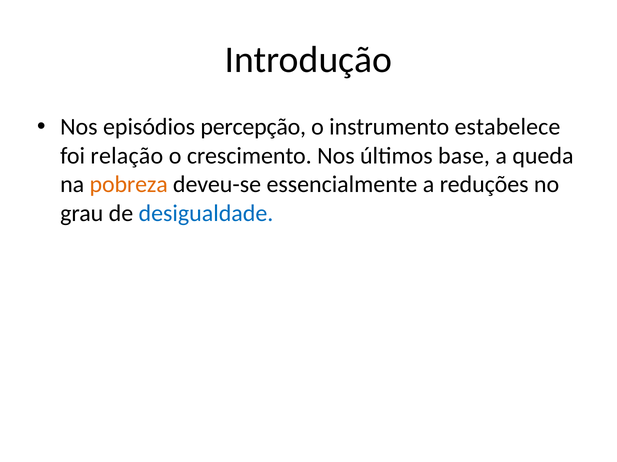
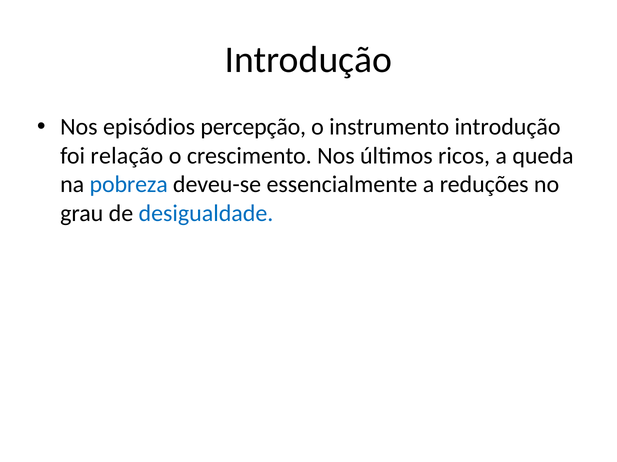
instrumento estabelece: estabelece -> introdução
base: base -> ricos
pobreza colour: orange -> blue
